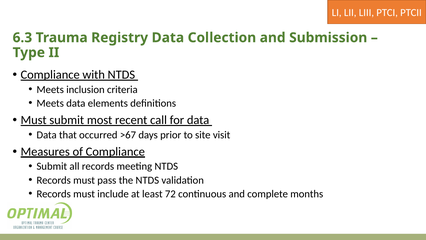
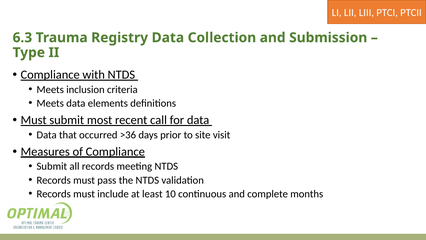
>67: >67 -> >36
72: 72 -> 10
